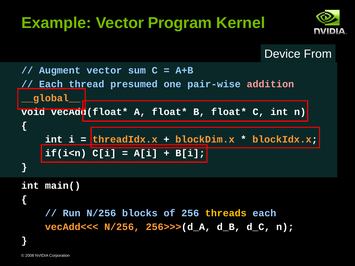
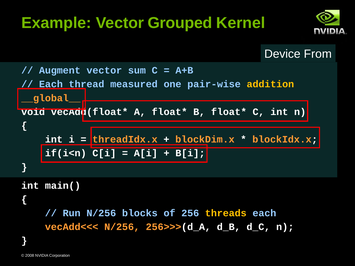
Program: Program -> Grouped
presumed: presumed -> measured
addition colour: pink -> yellow
